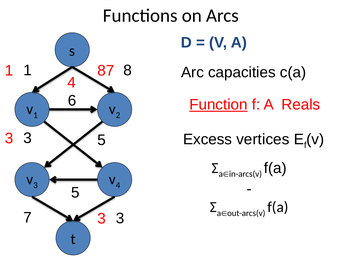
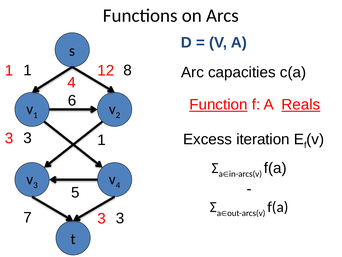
87: 87 -> 12
Reals underline: none -> present
3 5: 5 -> 1
vertices: vertices -> iteration
